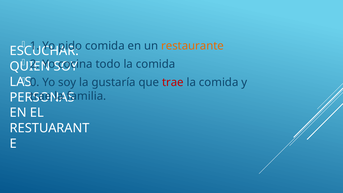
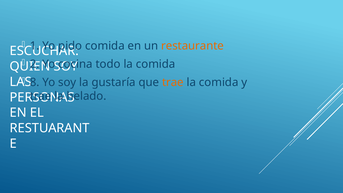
0: 0 -> 8
trae at (173, 82) colour: red -> orange
familia: familia -> helado
